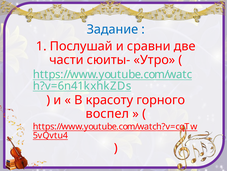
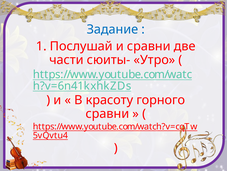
воспел at (107, 113): воспел -> сравни
